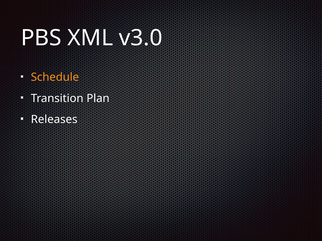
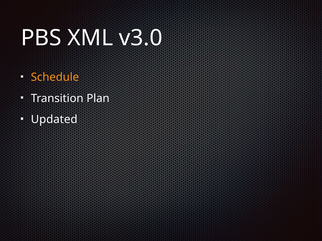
Releases: Releases -> Updated
